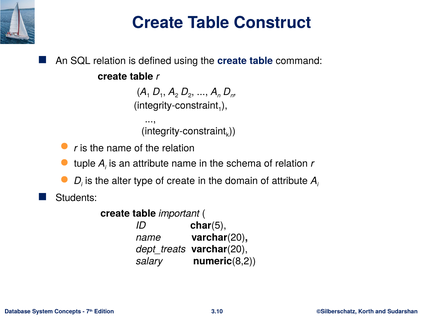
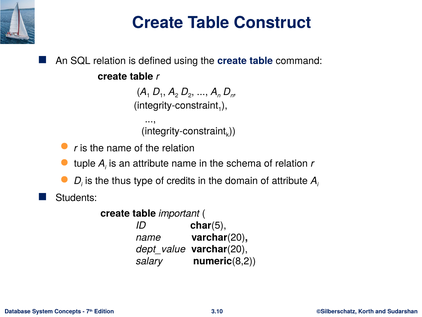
alter: alter -> thus
of create: create -> credits
dept_treats: dept_treats -> dept_value
